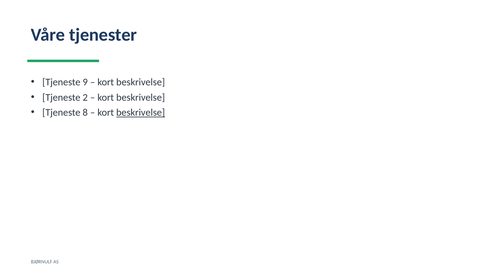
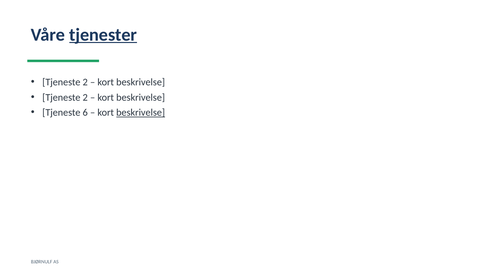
tjenester underline: none -> present
9 at (85, 82): 9 -> 2
8: 8 -> 6
